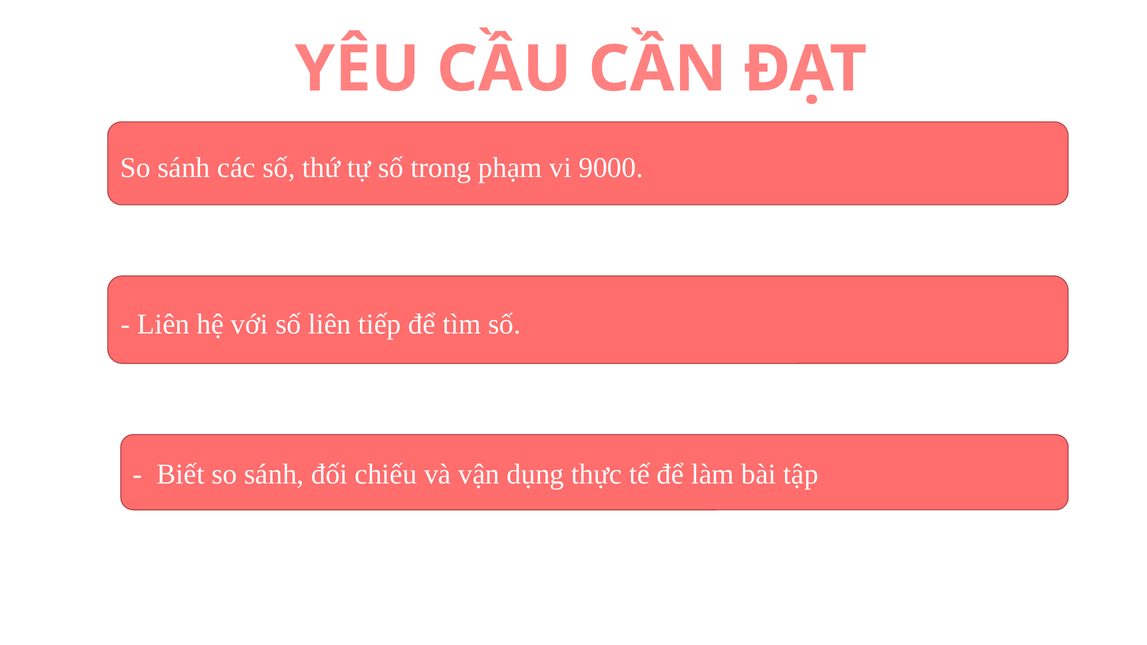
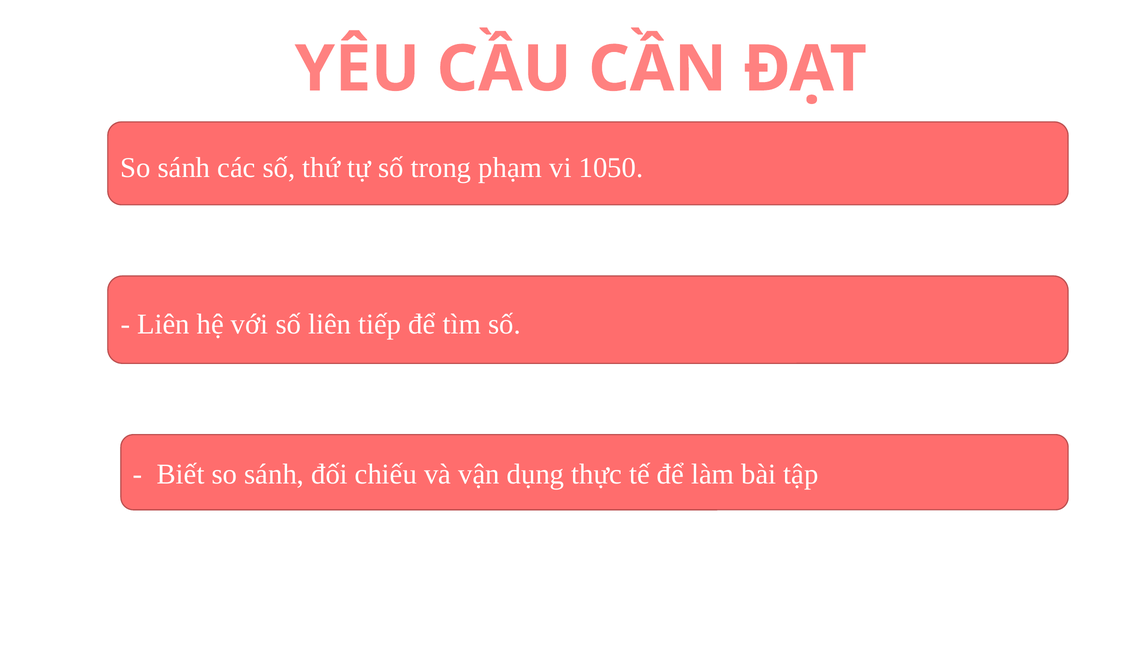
9000: 9000 -> 1050
